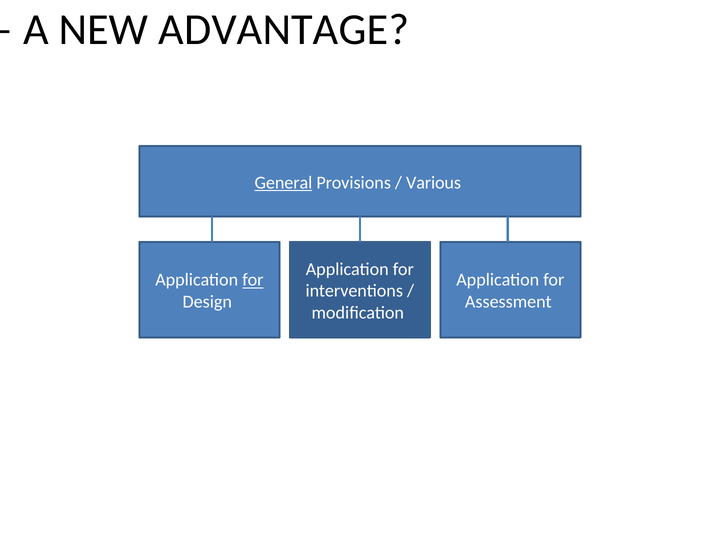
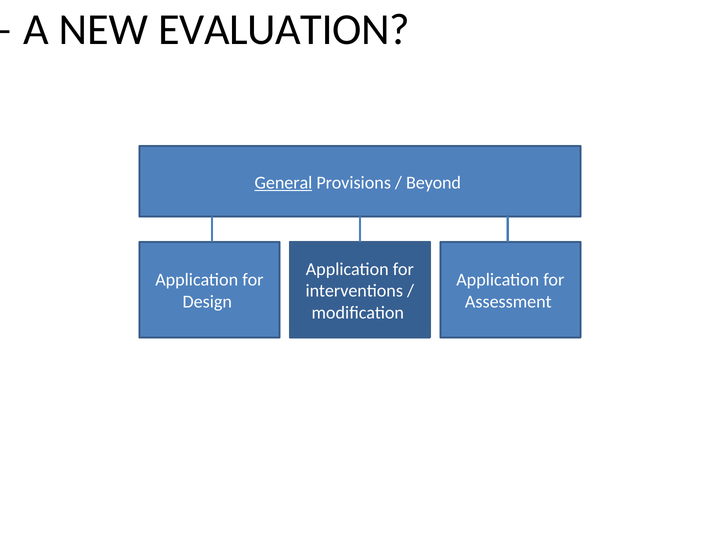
ADVANTAGE: ADVANTAGE -> EVALUATION
Various: Various -> Beyond
for at (253, 280) underline: present -> none
